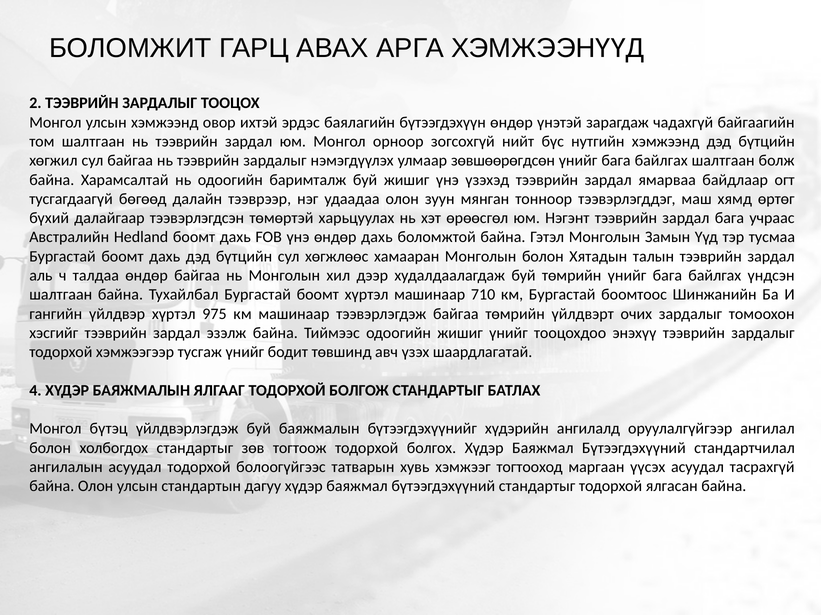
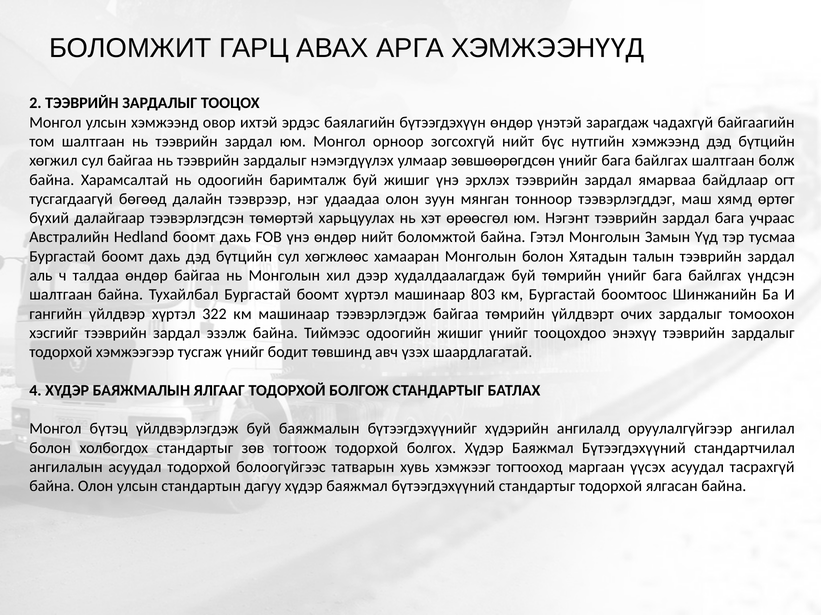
үзэхэд: үзэхэд -> эрхлэх
өндөр дахь: дахь -> нийт
710: 710 -> 803
975: 975 -> 322
